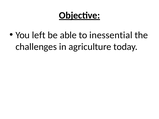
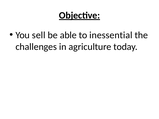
left: left -> sell
